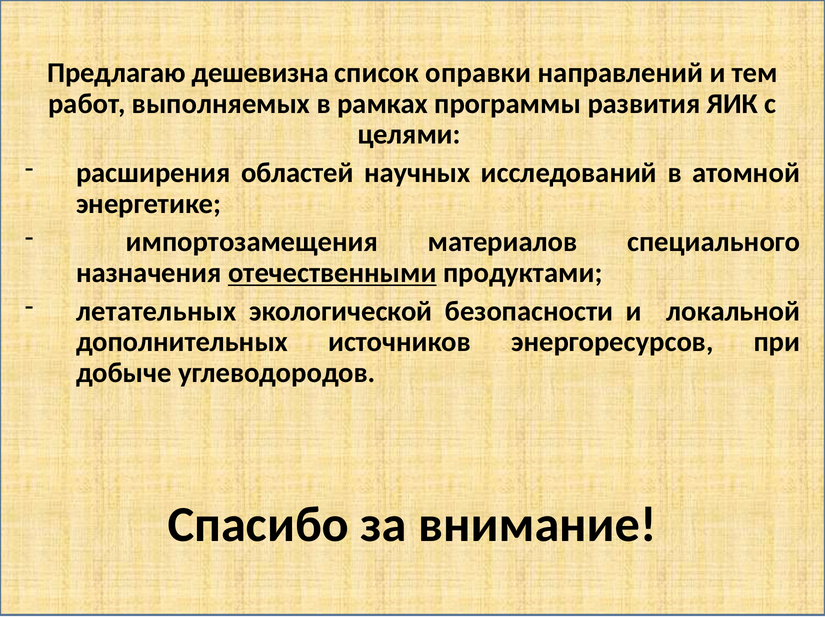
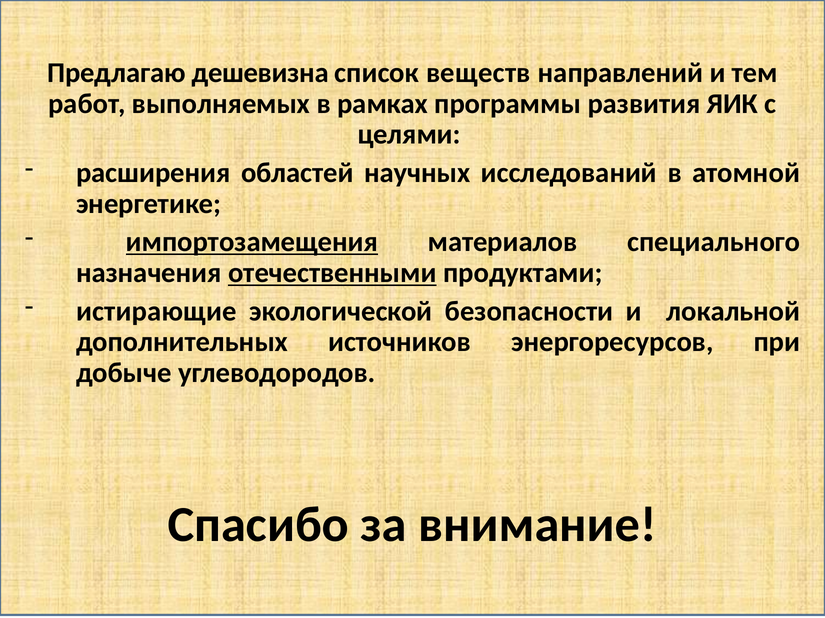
оправки: оправки -> веществ
импортозамещения underline: none -> present
летательных: летательных -> истирающие
